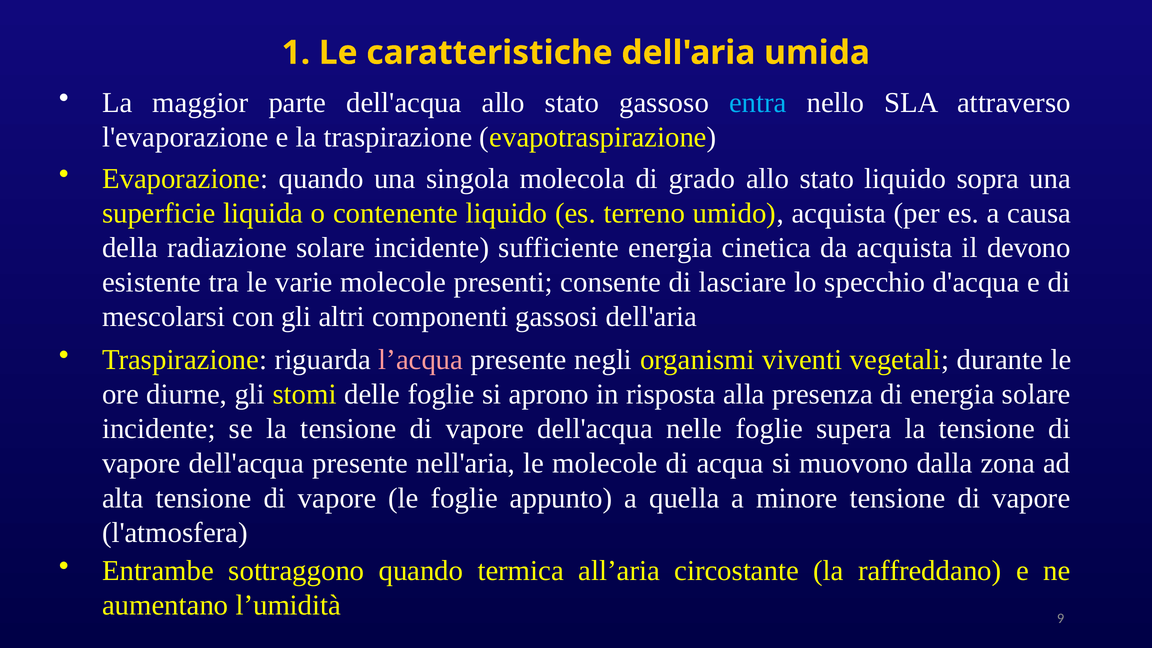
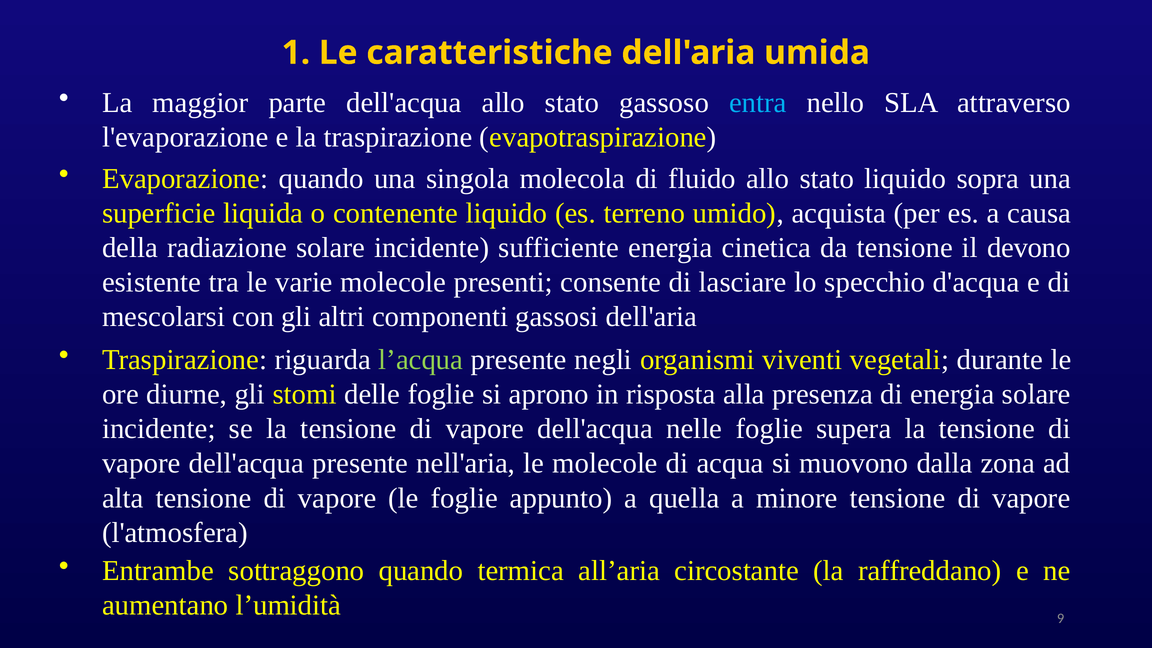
grado: grado -> fluido
da acquista: acquista -> tensione
l’acqua colour: pink -> light green
